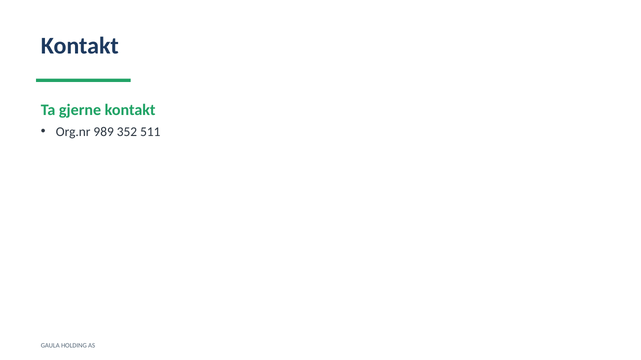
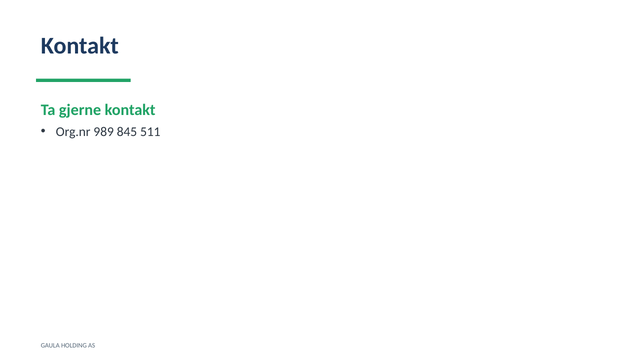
352: 352 -> 845
